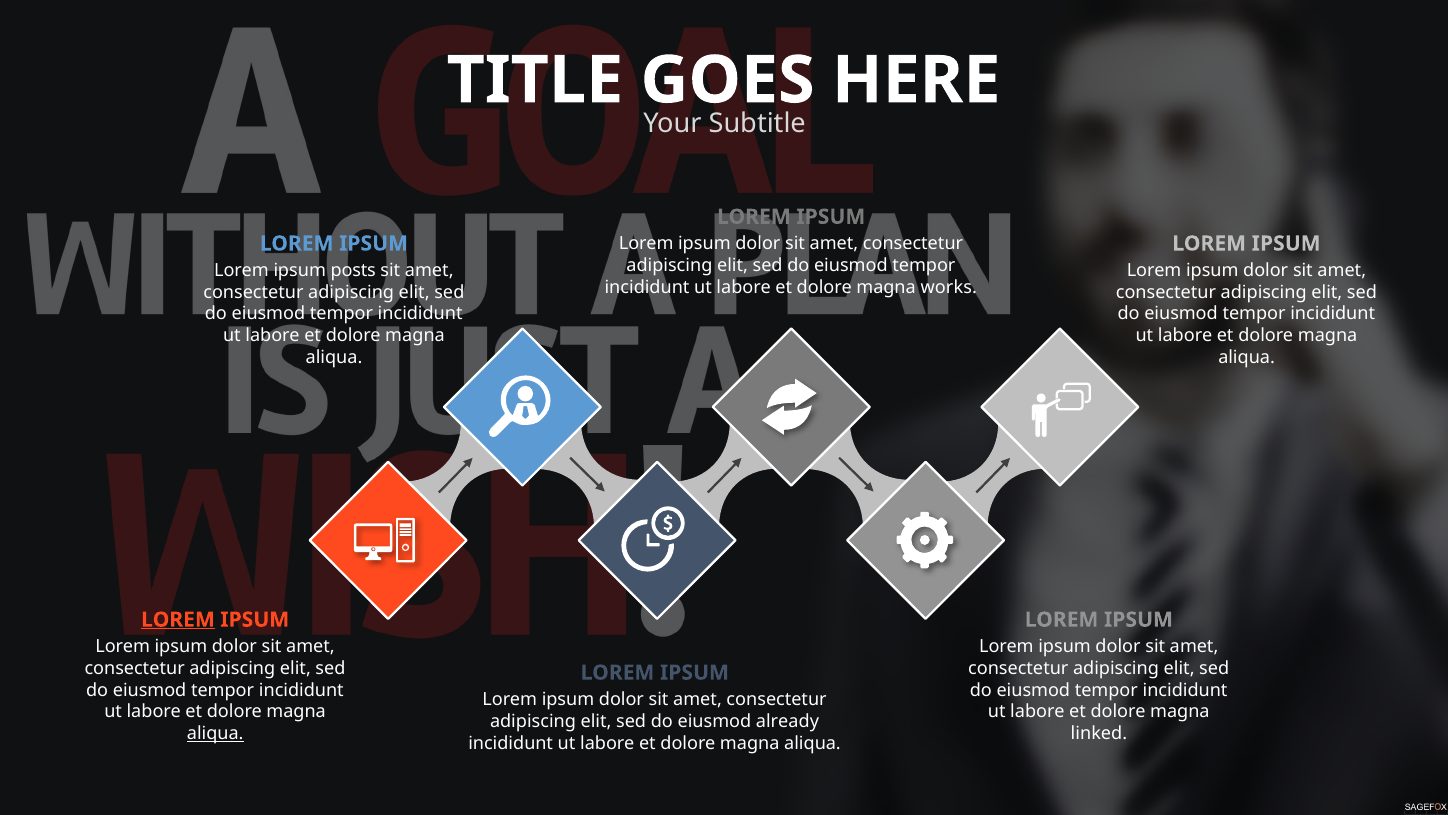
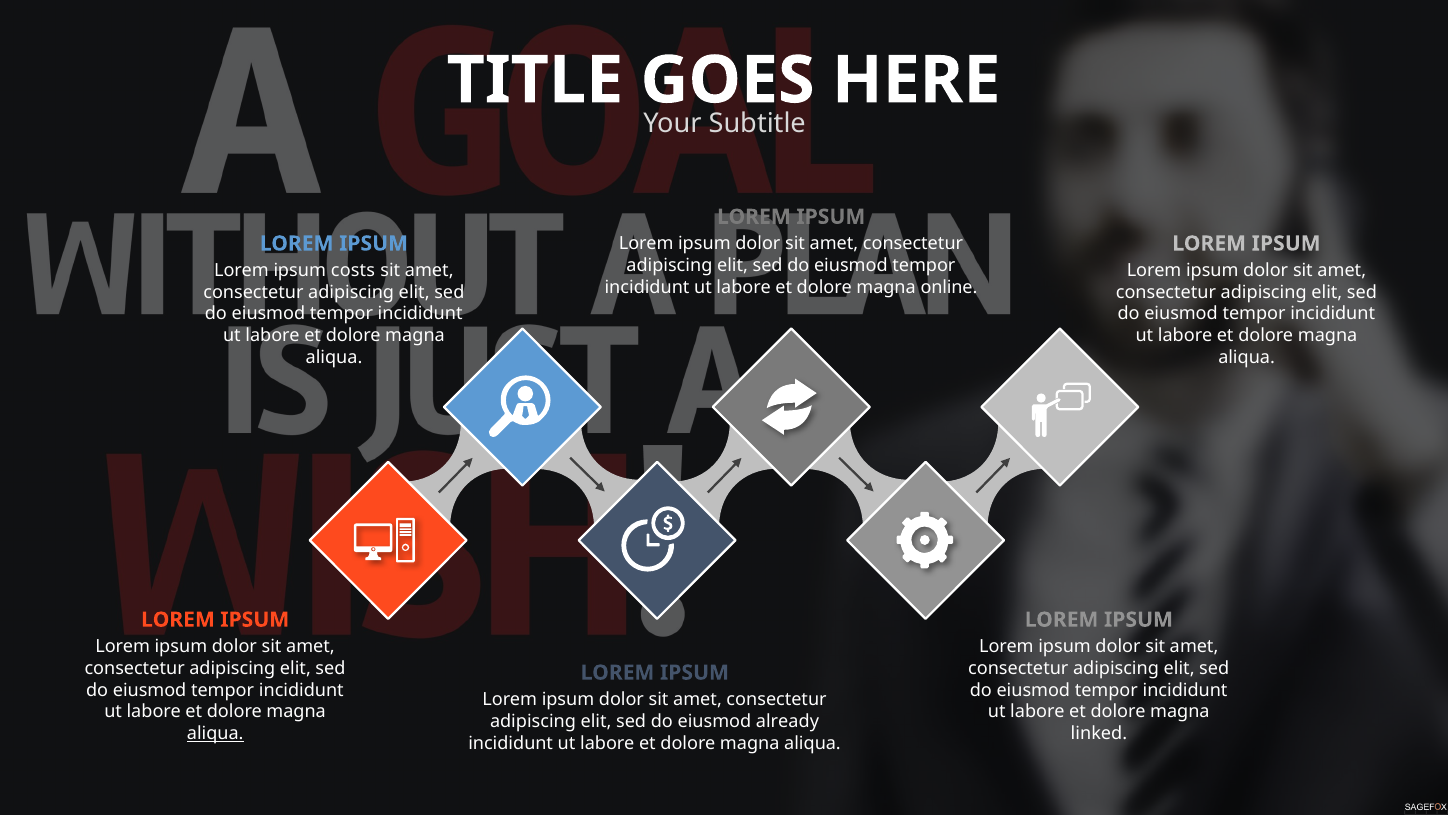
posts: posts -> costs
works: works -> online
LOREM at (178, 619) underline: present -> none
